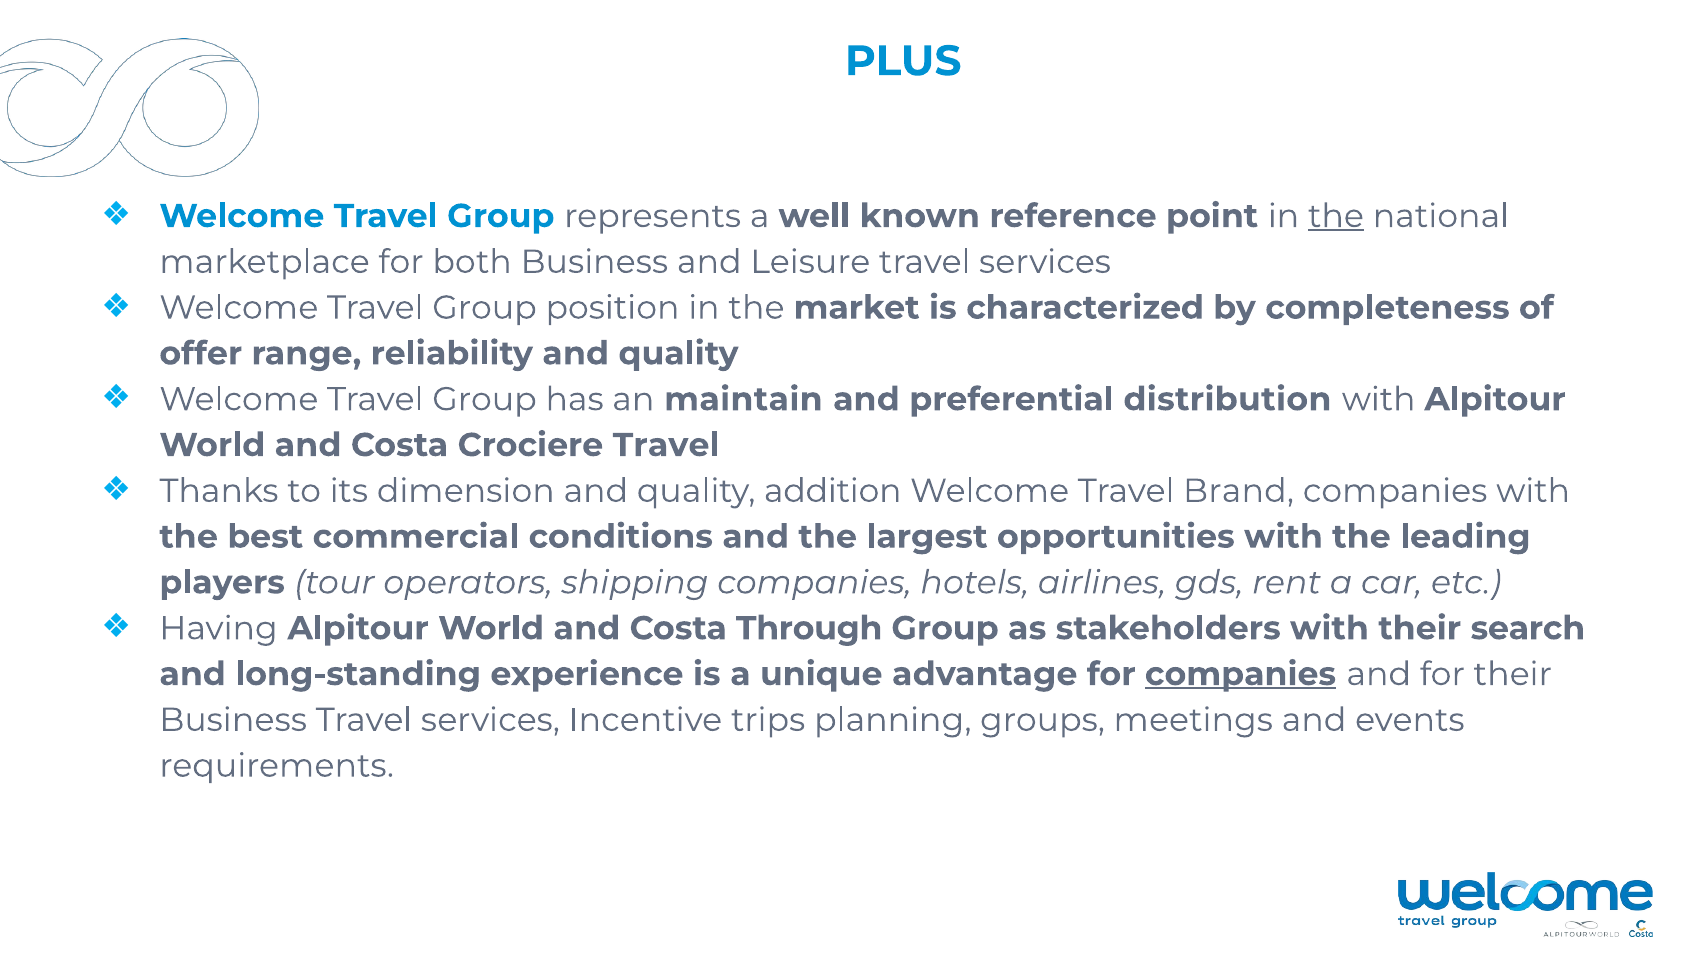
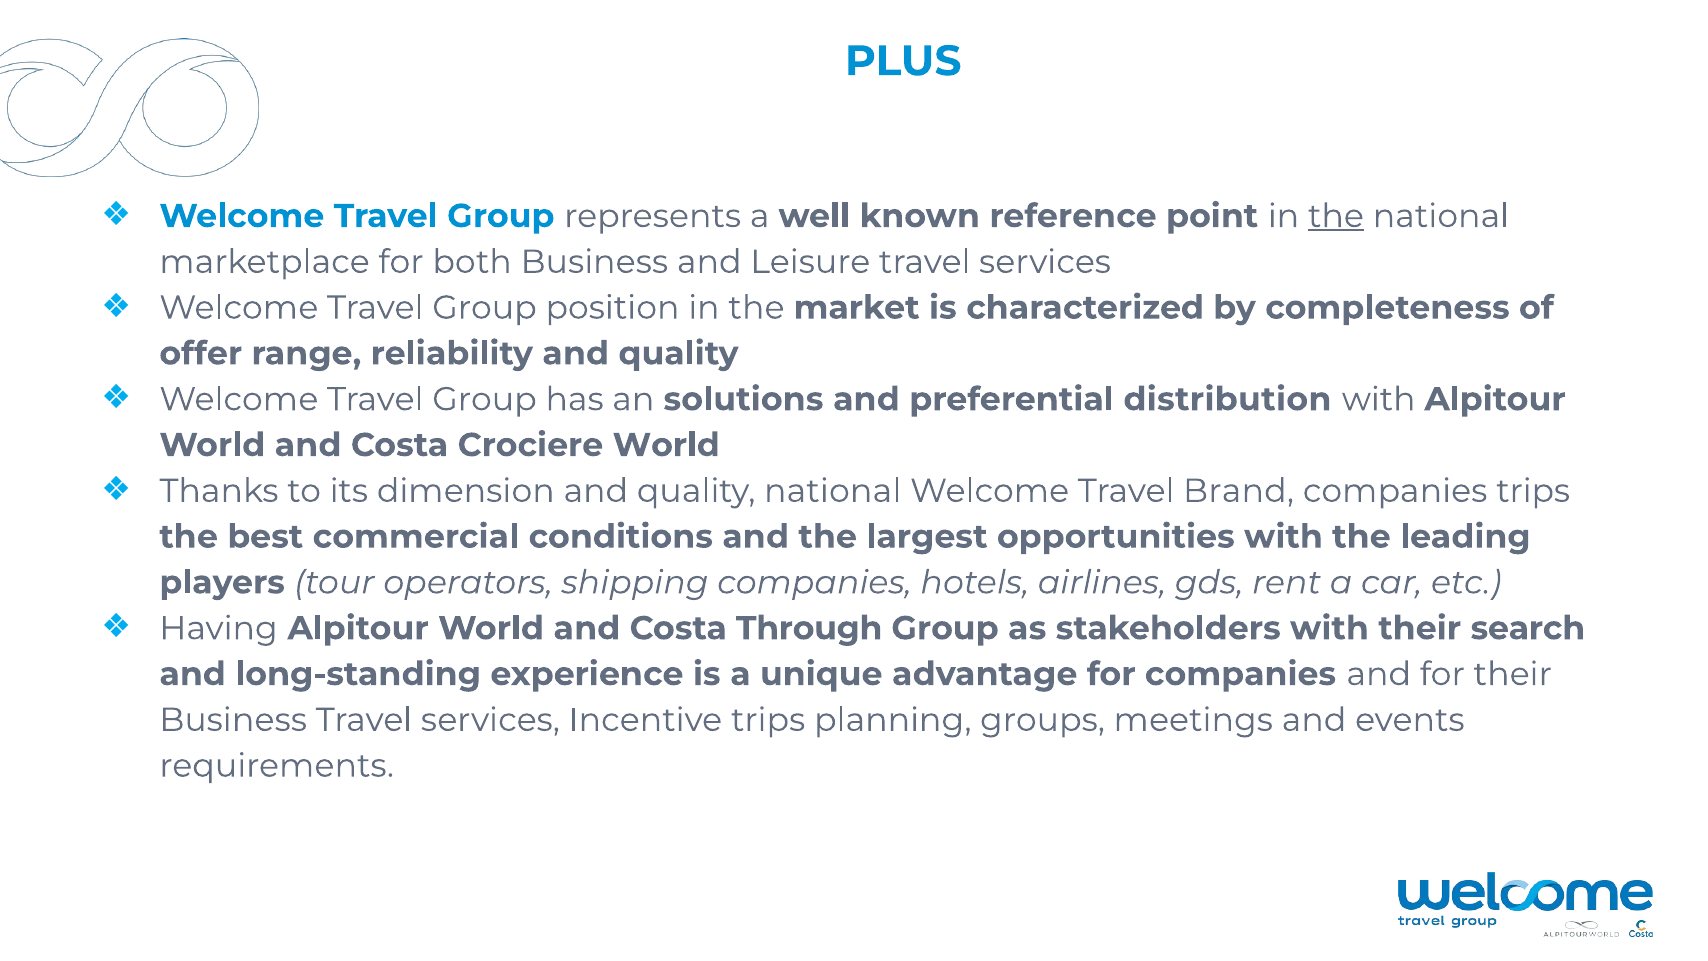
maintain: maintain -> solutions
Crociere Travel: Travel -> World
quality addition: addition -> national
companies with: with -> trips
companies at (1240, 674) underline: present -> none
